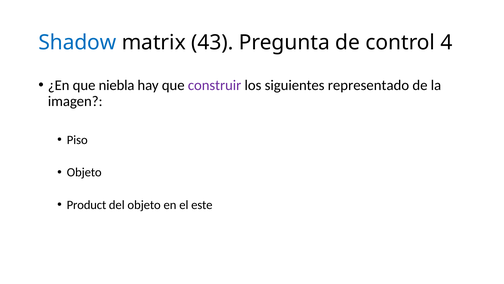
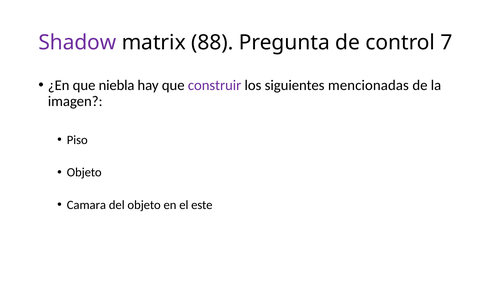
Shadow colour: blue -> purple
43: 43 -> 88
4: 4 -> 7
representado: representado -> mencionadas
Product: Product -> Camara
